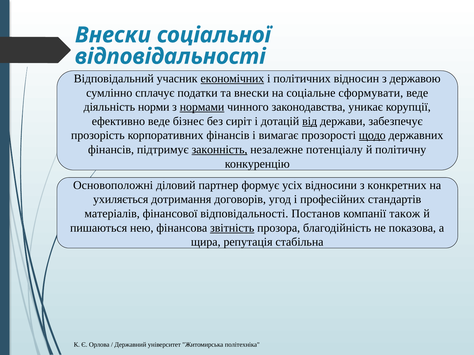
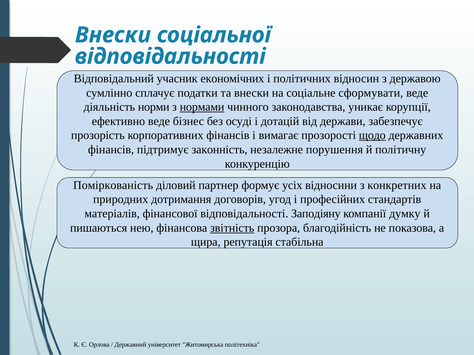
економічних underline: present -> none
сиріт: сиріт -> осуді
від underline: present -> none
законність underline: present -> none
потенціалу: потенціалу -> порушення
Основоположні: Основоположні -> Поміркованість
ухиляється: ухиляється -> природних
Постанов: Постанов -> Заподіяну
також: також -> думку
